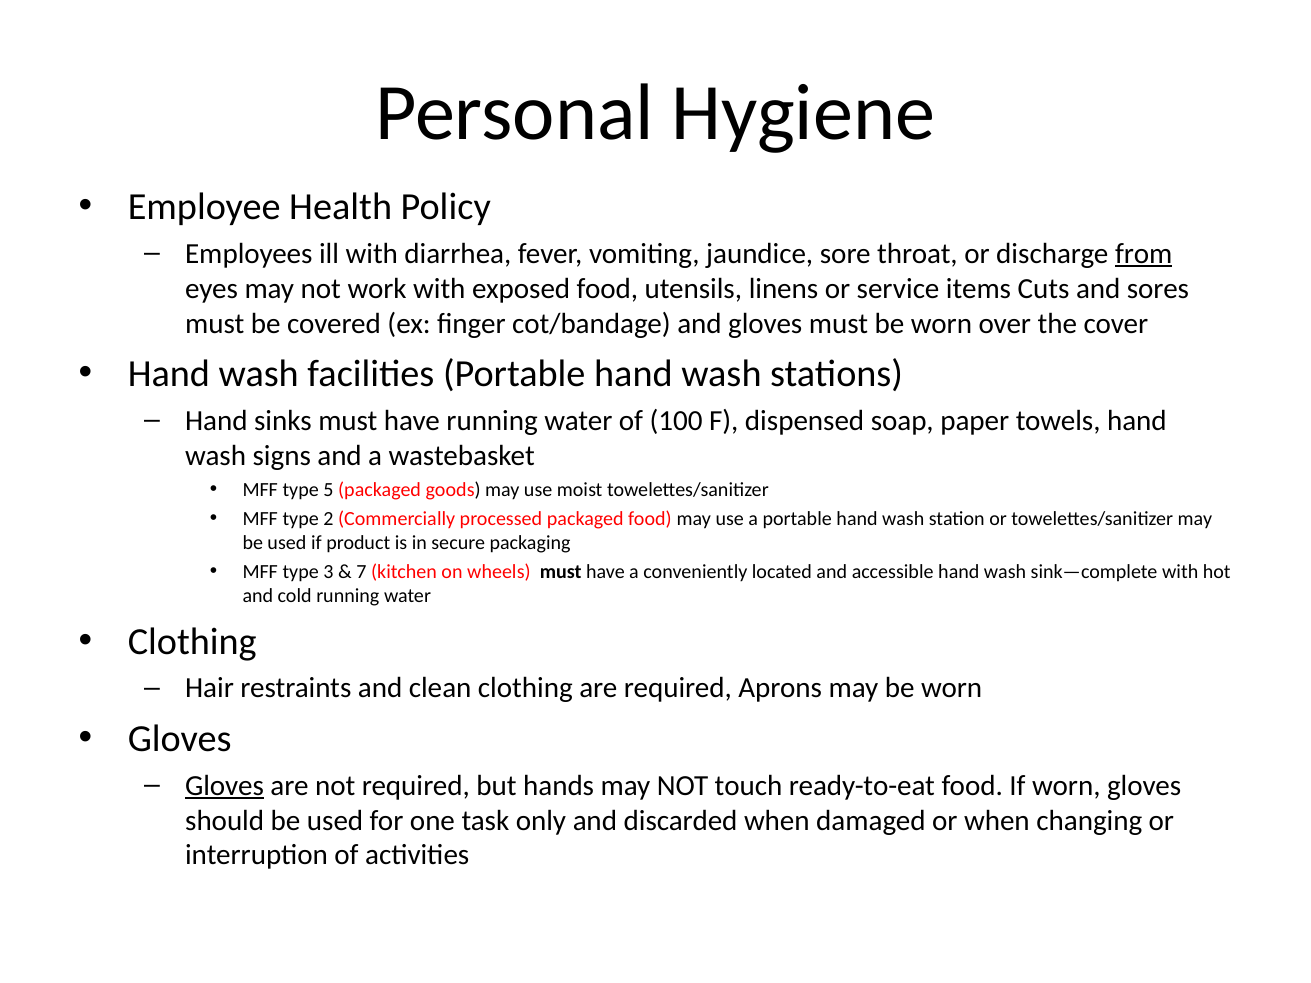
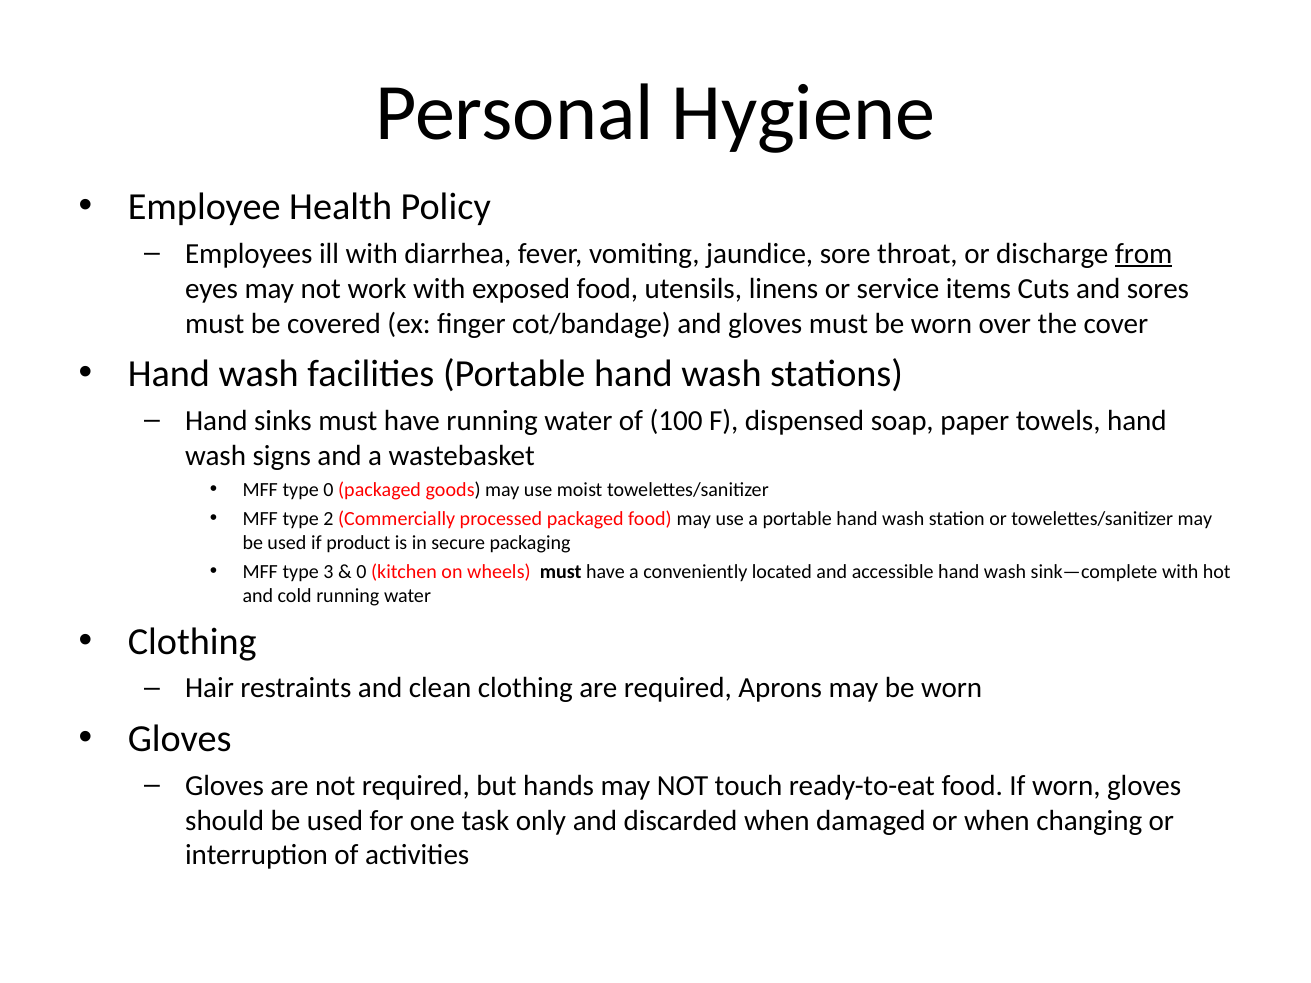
type 5: 5 -> 0
7 at (361, 572): 7 -> 0
Gloves at (225, 786) underline: present -> none
